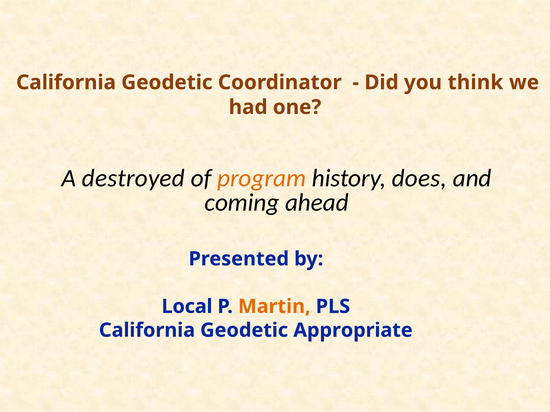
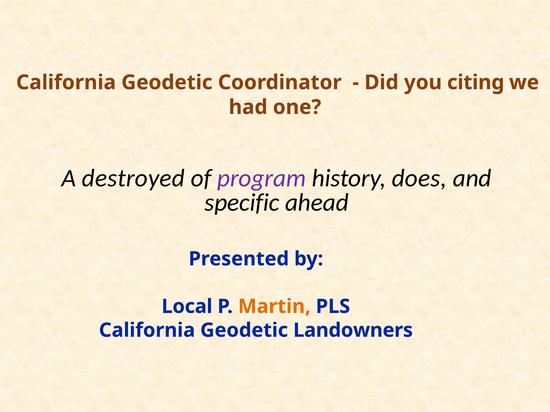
think: think -> citing
program colour: orange -> purple
coming: coming -> specific
Appropriate: Appropriate -> Landowners
